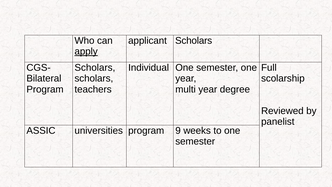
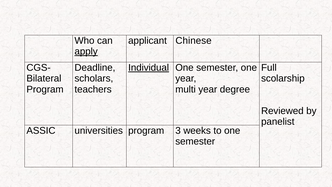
applicant Scholars: Scholars -> Chinese
Scholars at (95, 68): Scholars -> Deadline
Individual underline: none -> present
9: 9 -> 3
